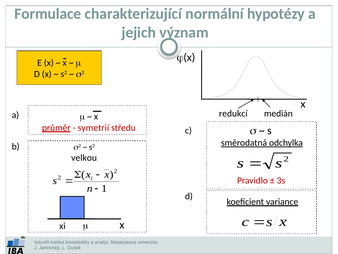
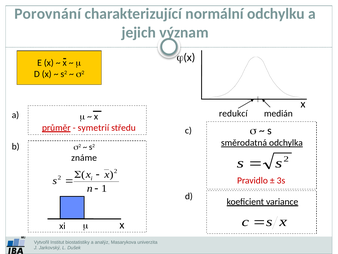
Formulace: Formulace -> Porovnání
hypotézy: hypotézy -> odchylku
velkou: velkou -> známe
